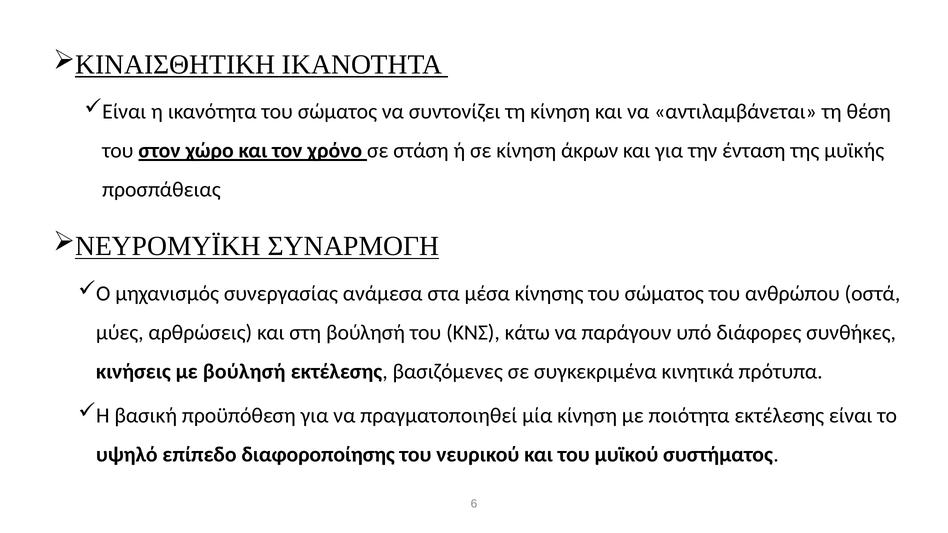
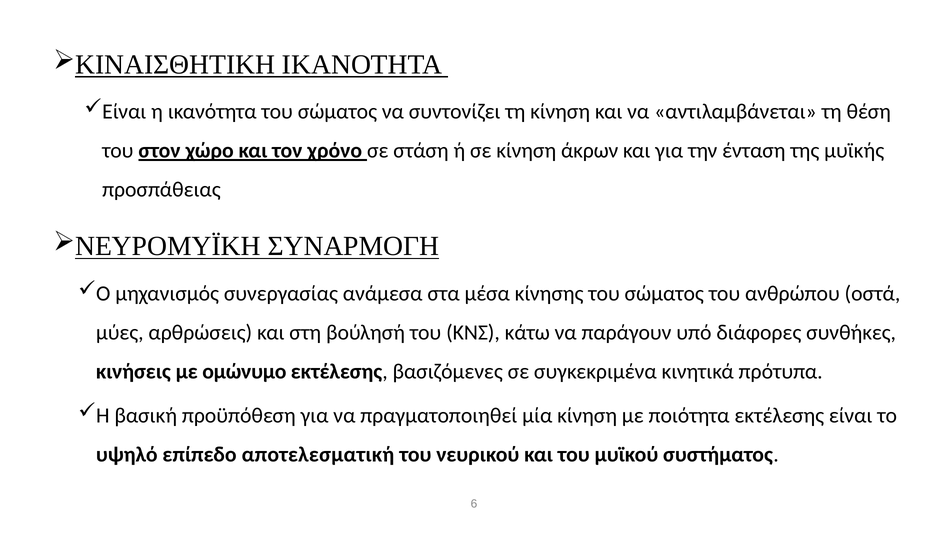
με βούλησή: βούλησή -> ομώνυμο
διαφοροποίησης: διαφοροποίησης -> αποτελεσματική
